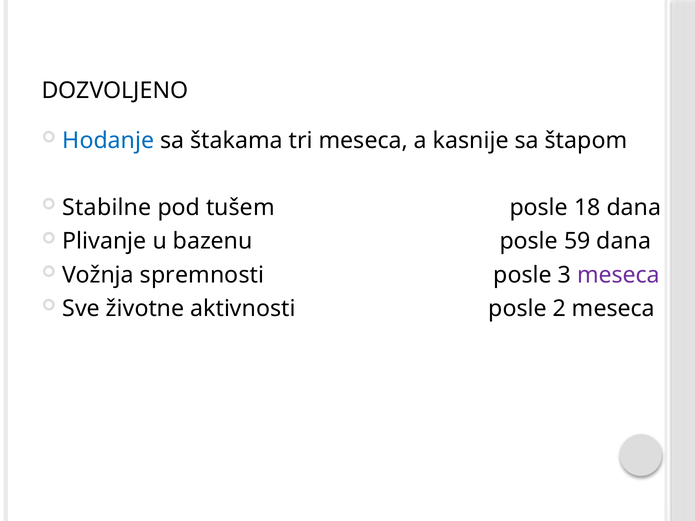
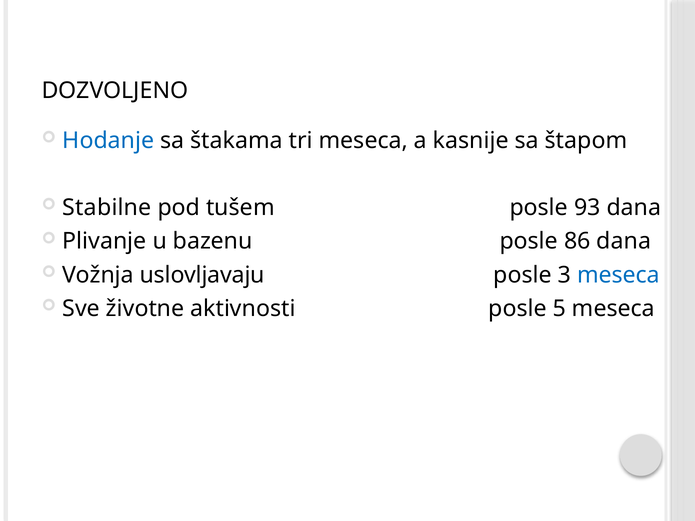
18: 18 -> 93
59: 59 -> 86
spremnosti: spremnosti -> uslovljavaju
meseca at (618, 275) colour: purple -> blue
2: 2 -> 5
